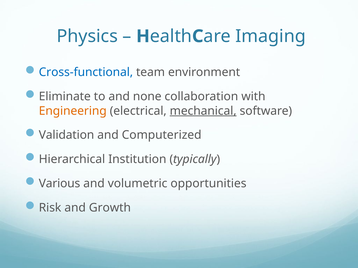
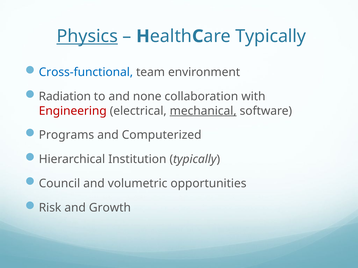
Physics underline: none -> present
Imaging at (271, 36): Imaging -> Typically
Eliminate: Eliminate -> Radiation
Engineering colour: orange -> red
Validation: Validation -> Programs
Various: Various -> Council
